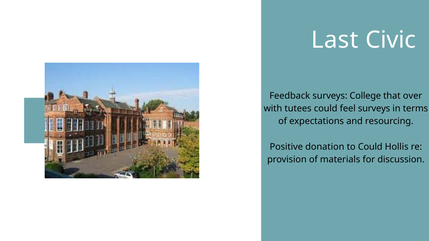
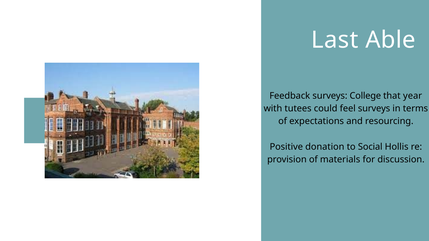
Civic: Civic -> Able
over: over -> year
to Could: Could -> Social
